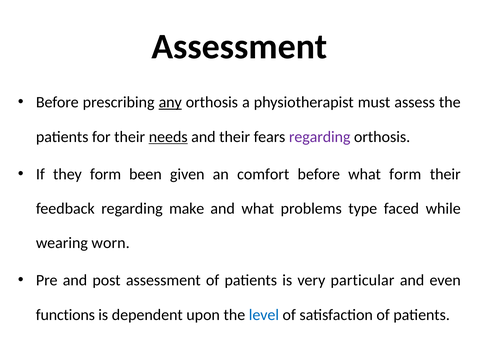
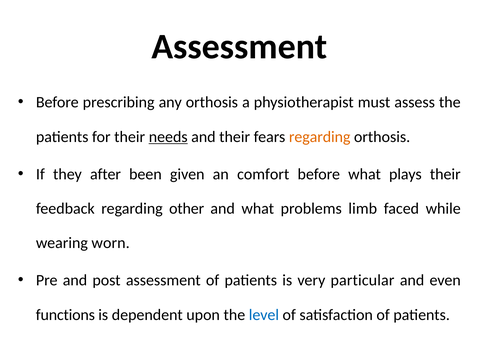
any underline: present -> none
regarding at (320, 137) colour: purple -> orange
they form: form -> after
what form: form -> plays
make: make -> other
type: type -> limb
